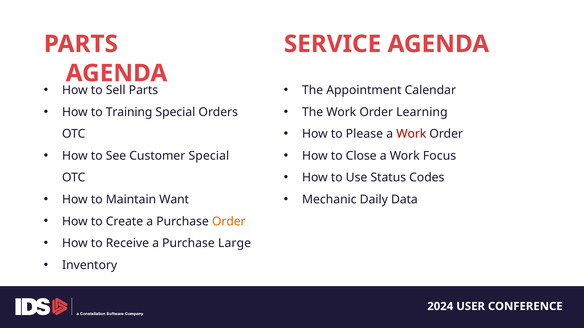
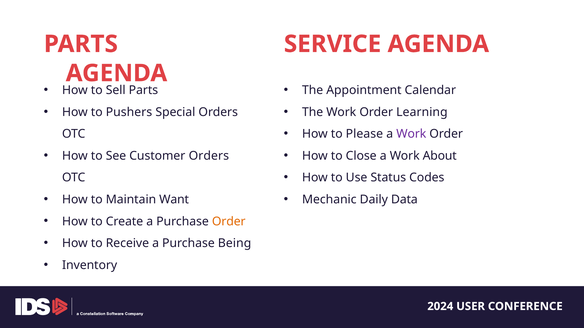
Training: Training -> Pushers
Work at (411, 134) colour: red -> purple
Customer Special: Special -> Orders
Focus: Focus -> About
Large: Large -> Being
